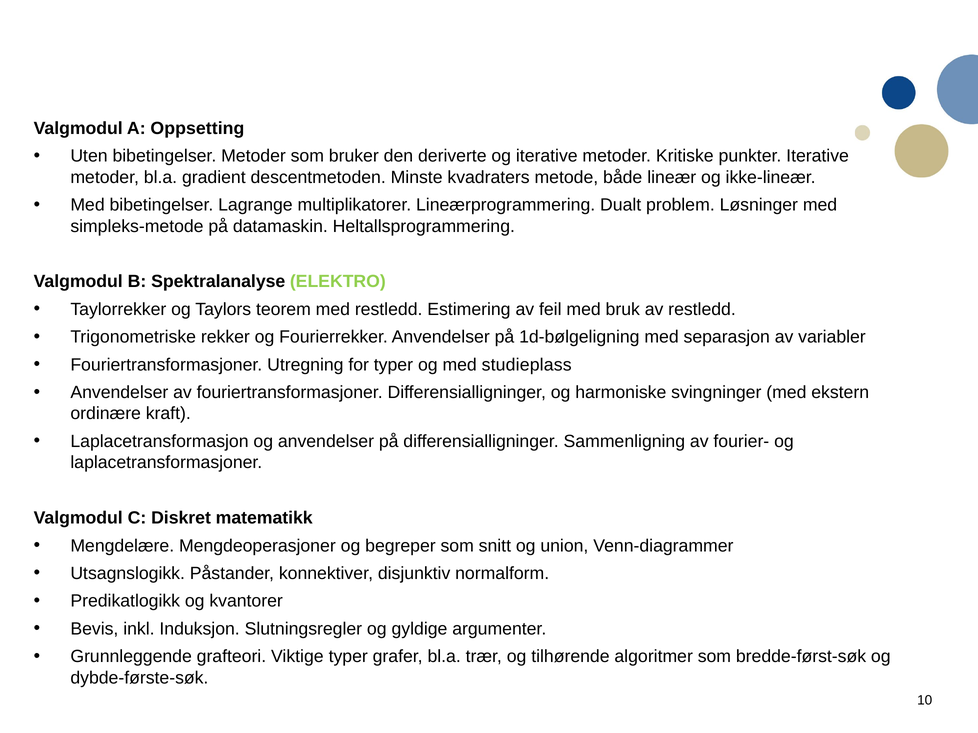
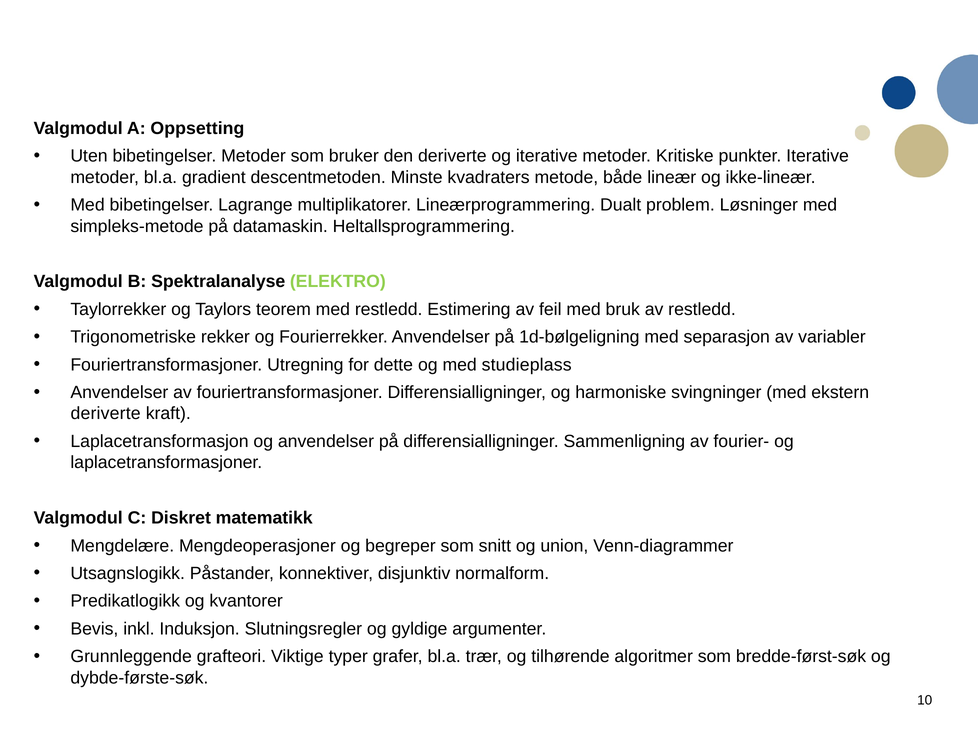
for typer: typer -> dette
ordinære at (106, 414): ordinære -> deriverte
